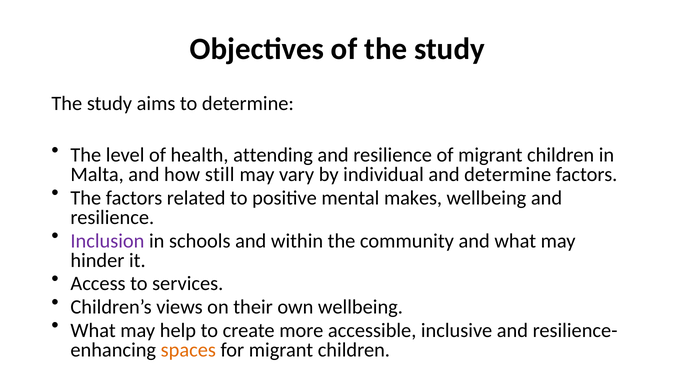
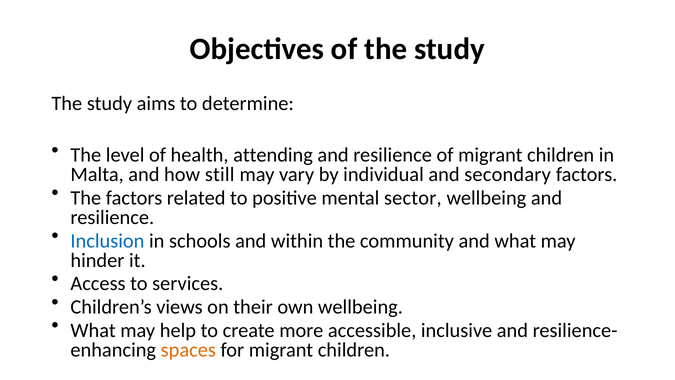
and determine: determine -> secondary
makes: makes -> sector
Inclusion colour: purple -> blue
